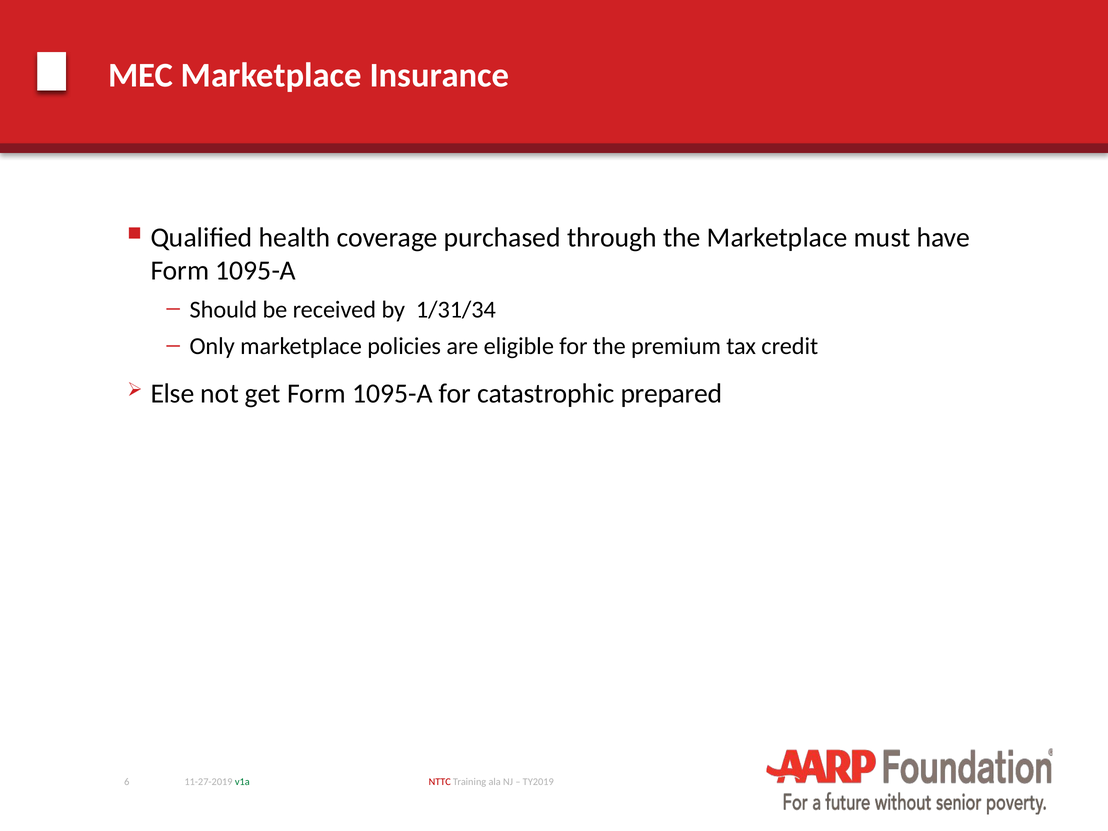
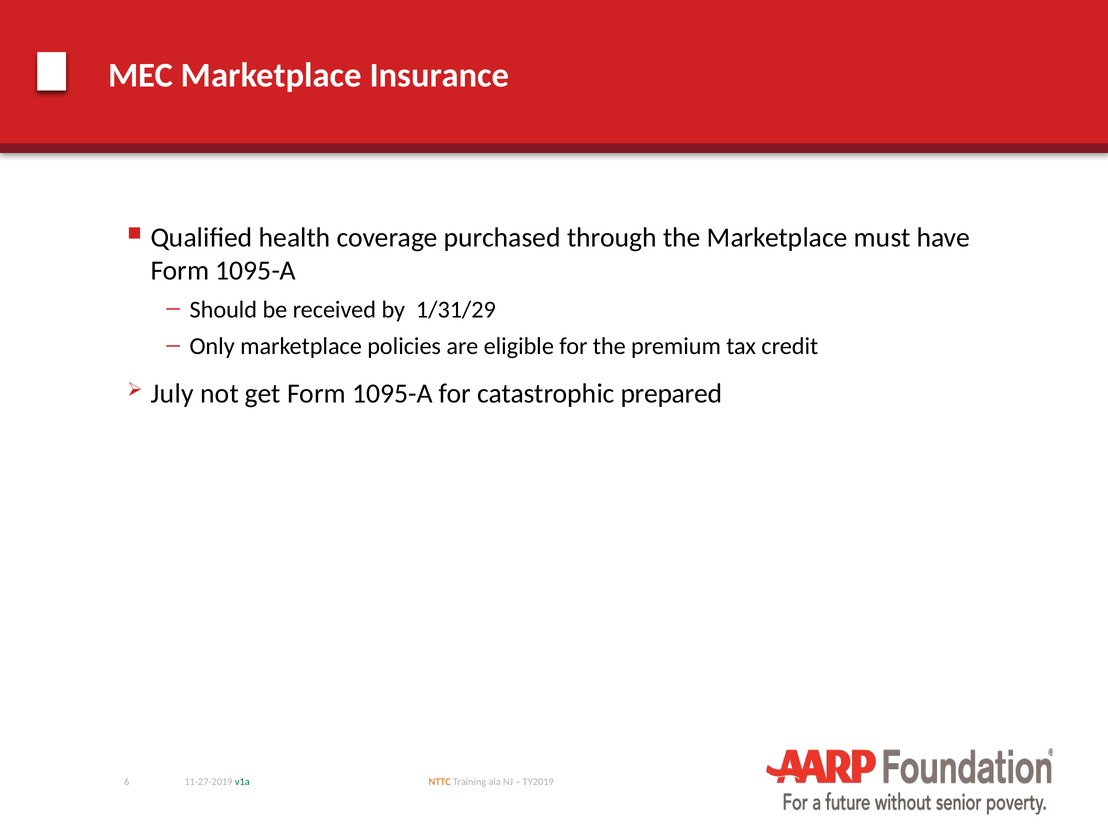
1/31/34: 1/31/34 -> 1/31/29
Else: Else -> July
NTTC colour: red -> orange
